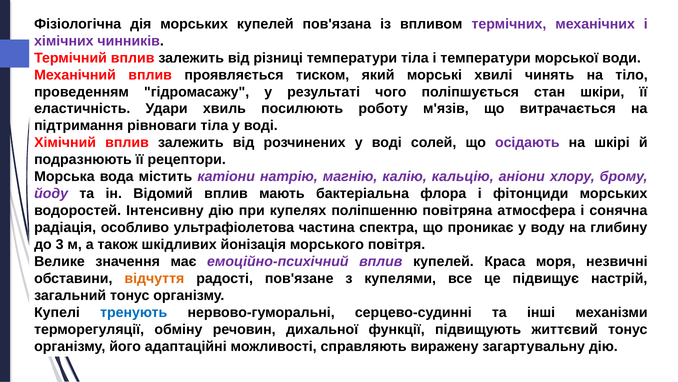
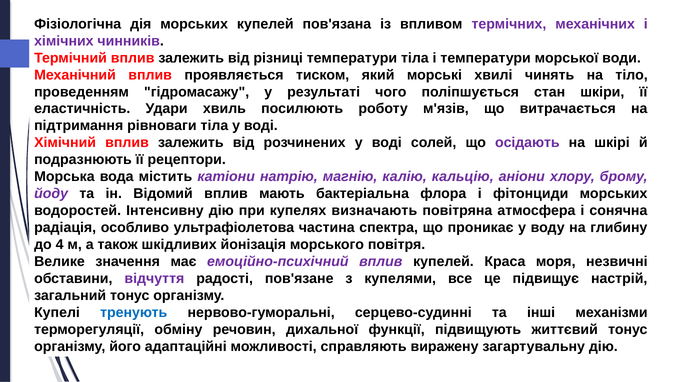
поліпшенню: поліпшенню -> визначають
3: 3 -> 4
відчуття colour: orange -> purple
